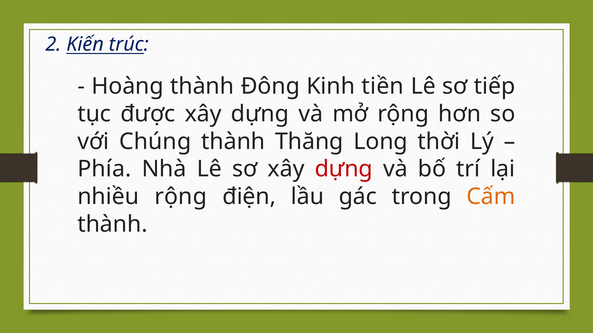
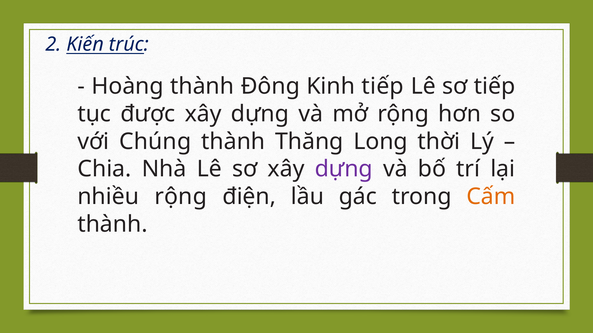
Kinh tiền: tiền -> tiếp
Phía: Phía -> Chia
dựng at (344, 169) colour: red -> purple
